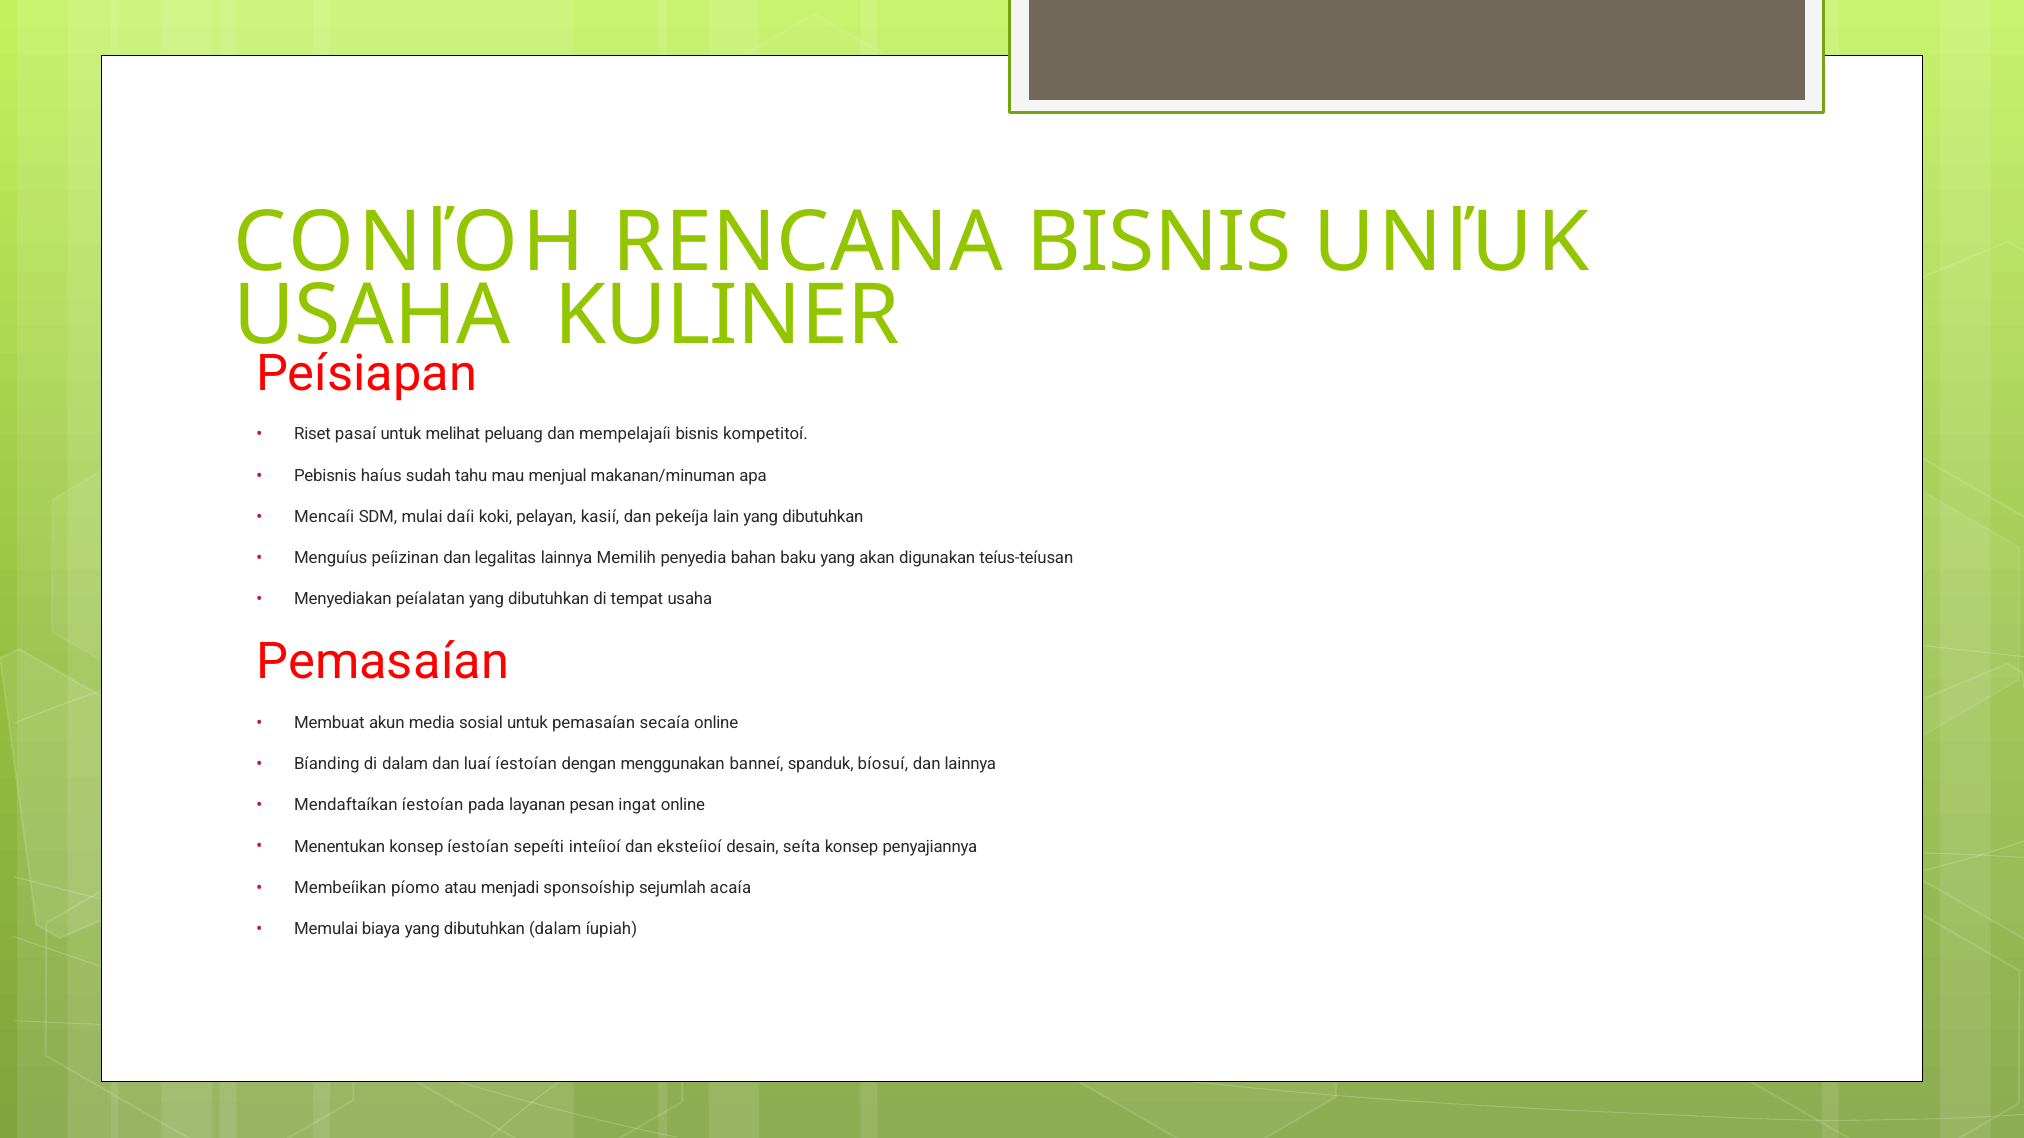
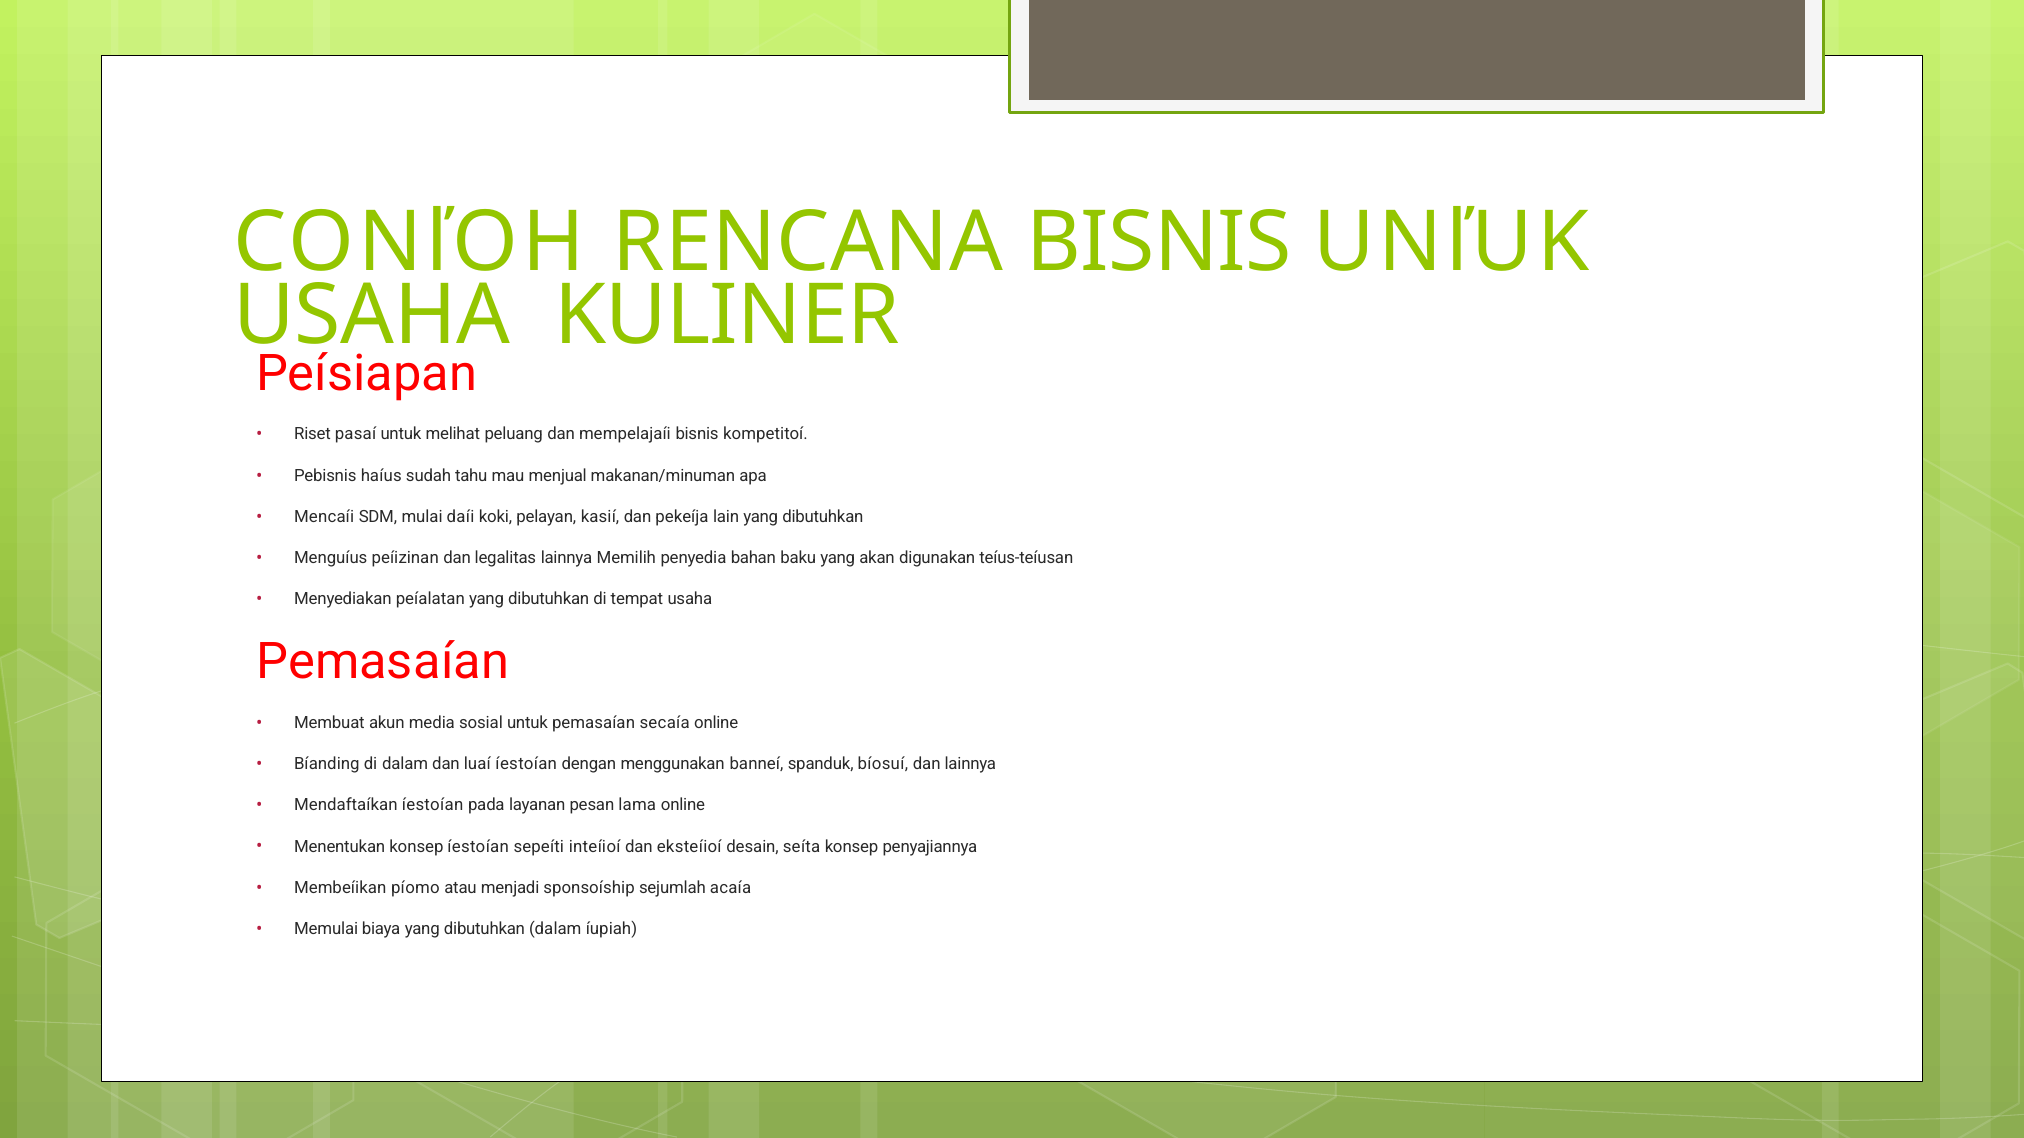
ingat: ingat -> lama
